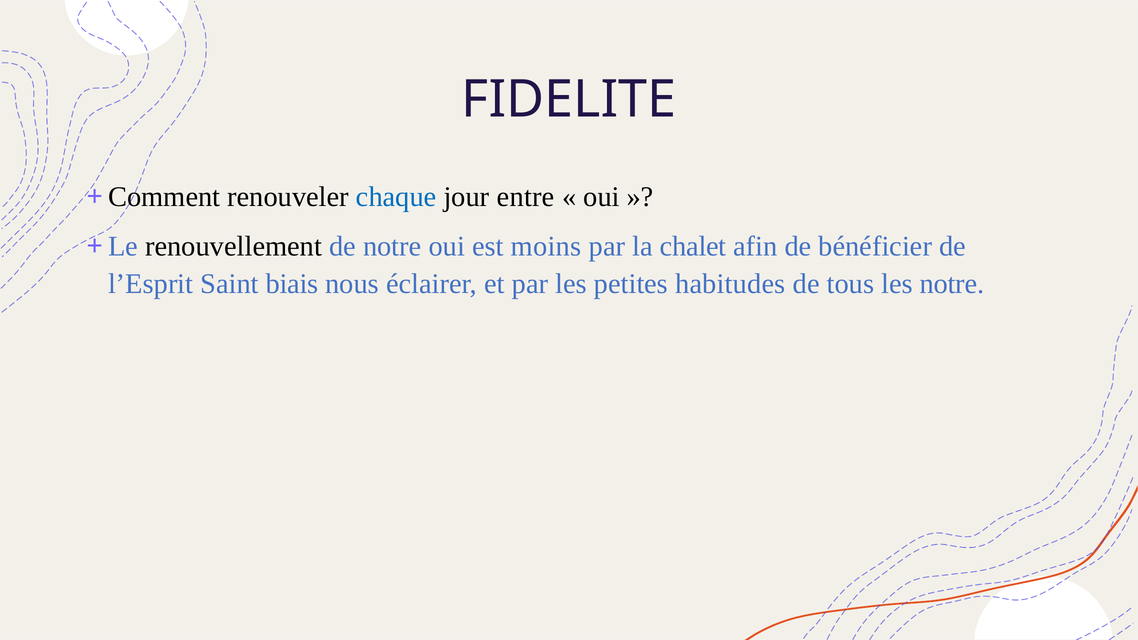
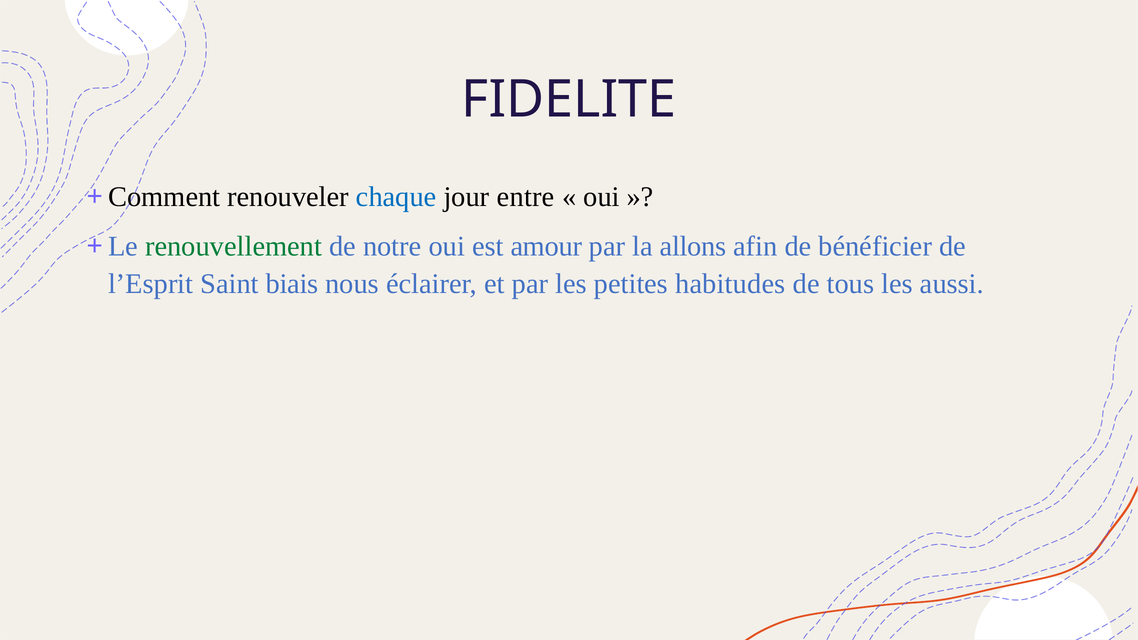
renouvellement colour: black -> green
moins: moins -> amour
chalet: chalet -> allons
les notre: notre -> aussi
